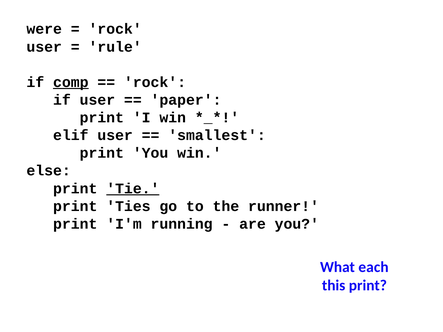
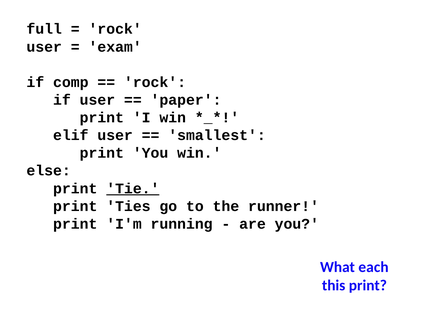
were: were -> full
rule: rule -> exam
comp underline: present -> none
